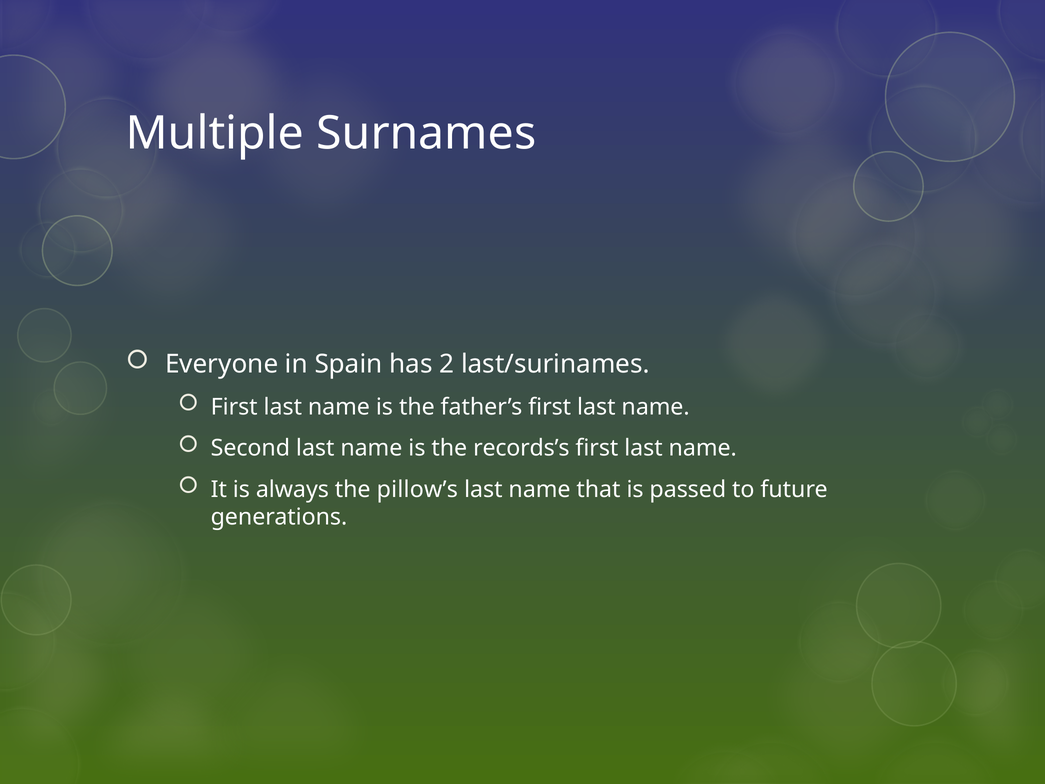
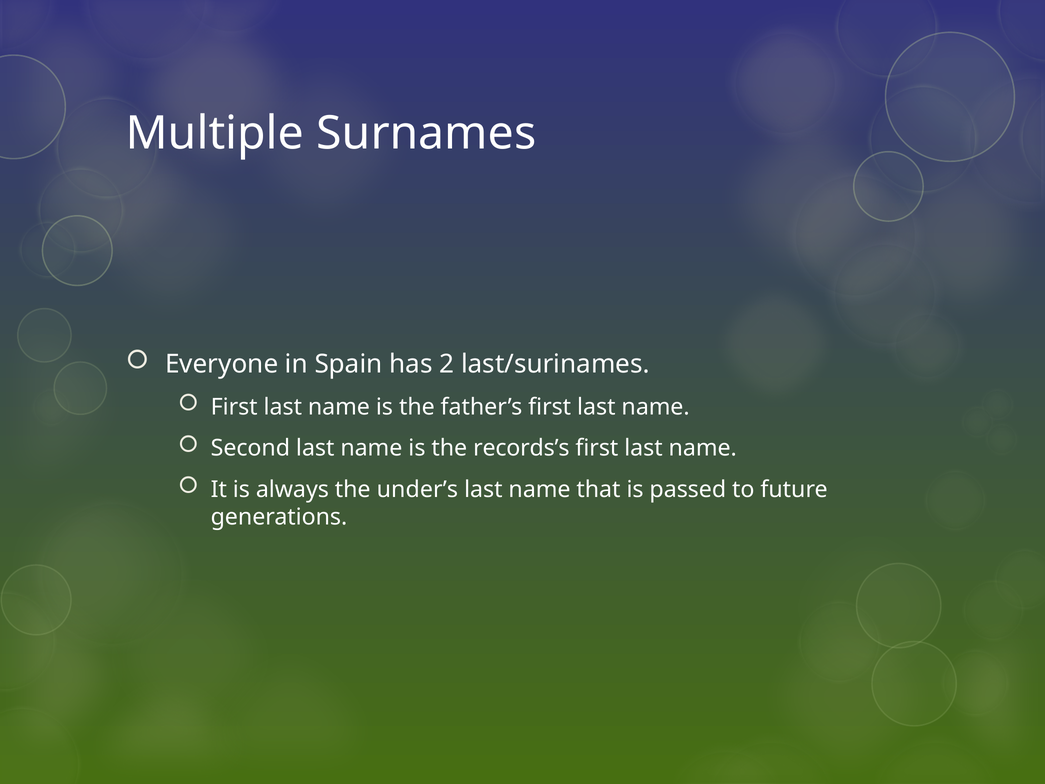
pillow’s: pillow’s -> under’s
